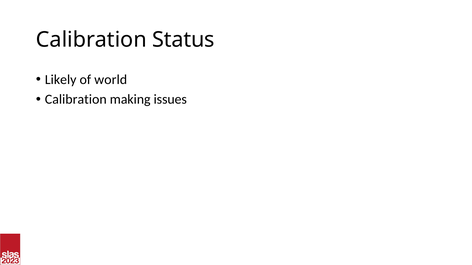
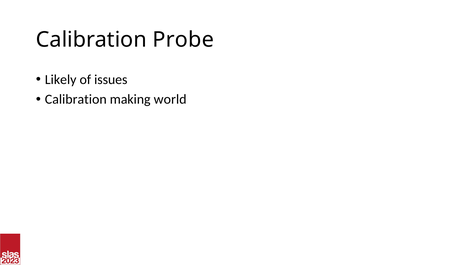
Status: Status -> Probe
world: world -> issues
issues: issues -> world
